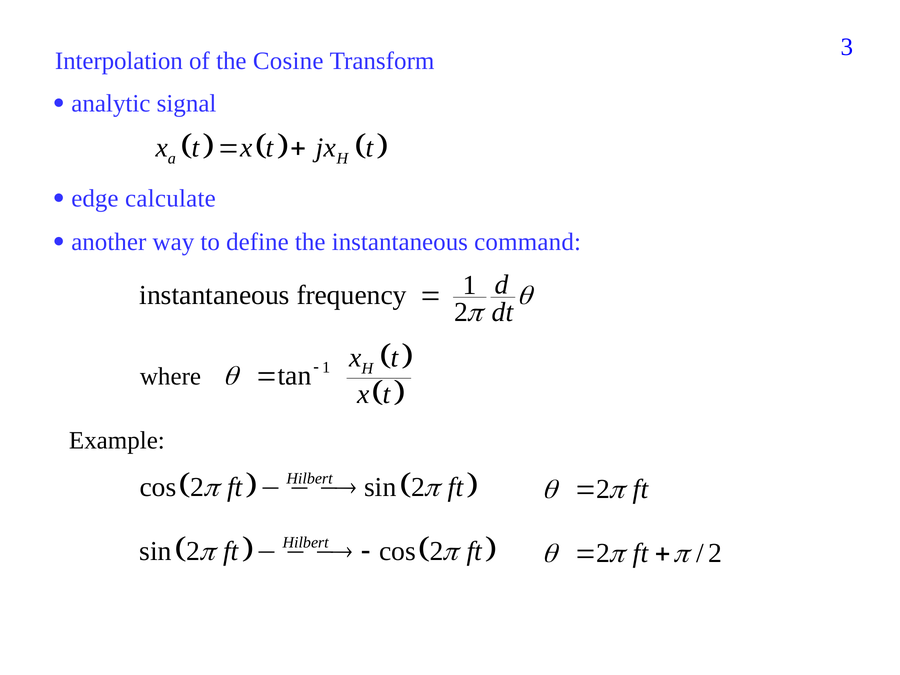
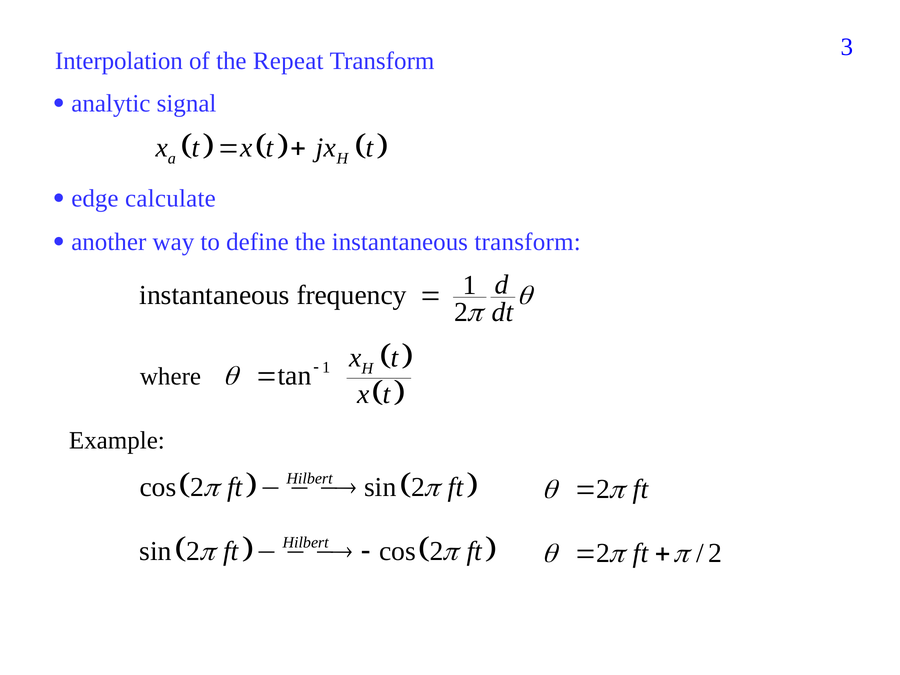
Cosine: Cosine -> Repeat
instantaneous command: command -> transform
